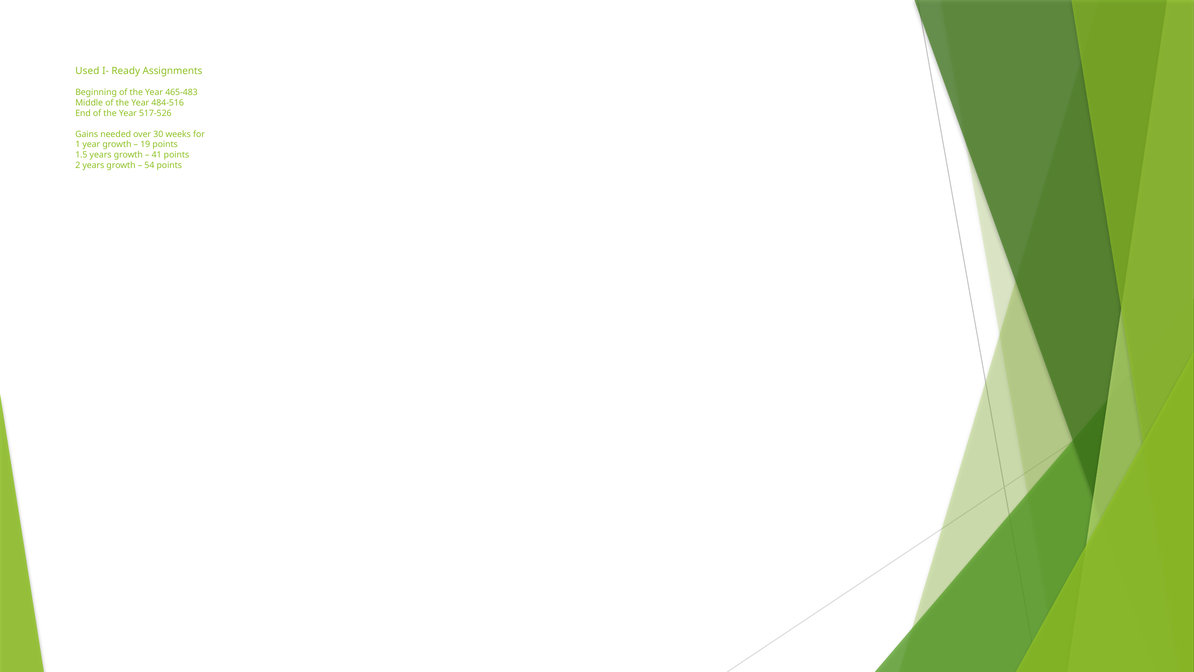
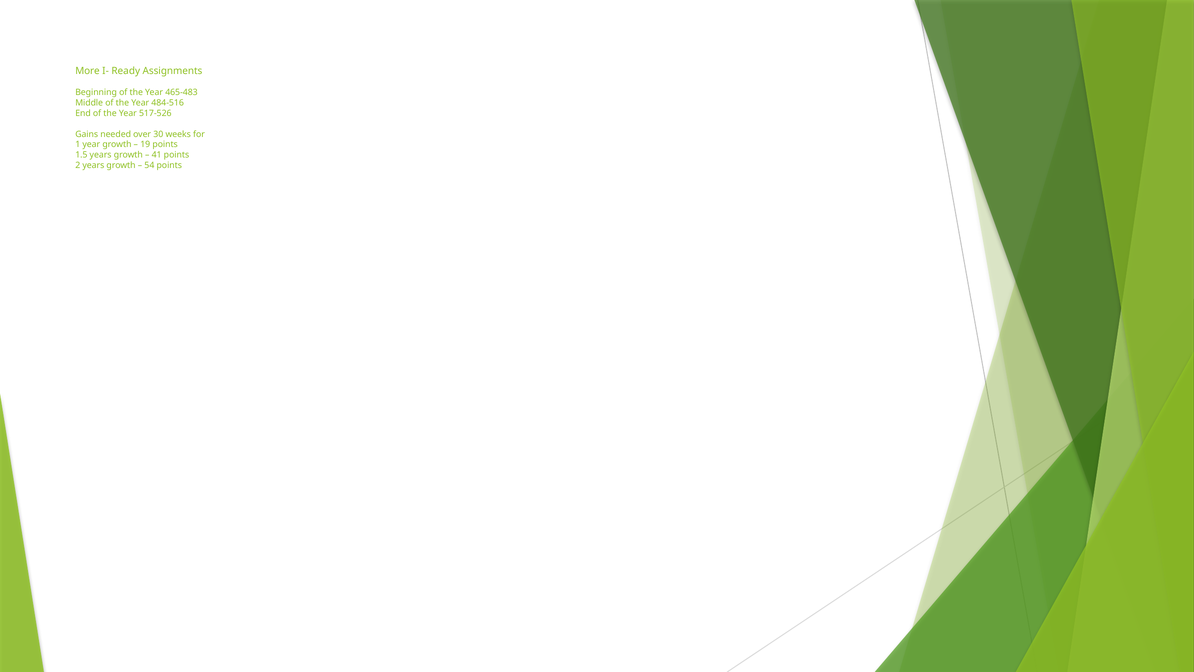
Used: Used -> More
